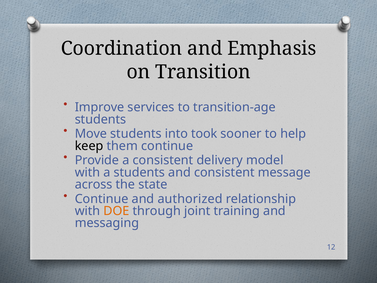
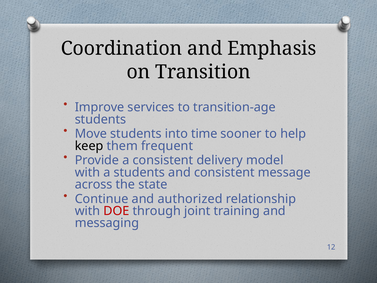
took: took -> time
them continue: continue -> frequent
DOE colour: orange -> red
